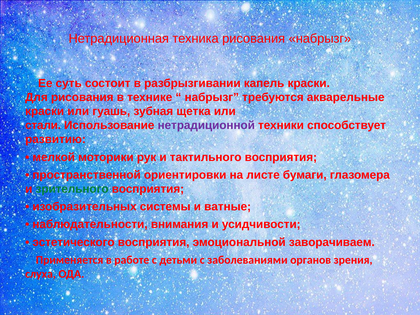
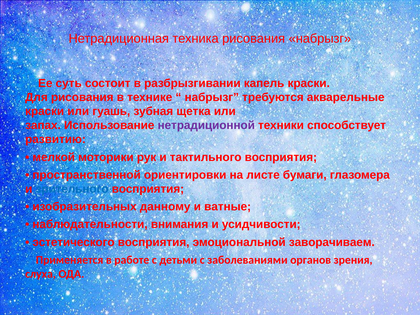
стали: стали -> запах
зрительного colour: green -> blue
системы: системы -> данному
